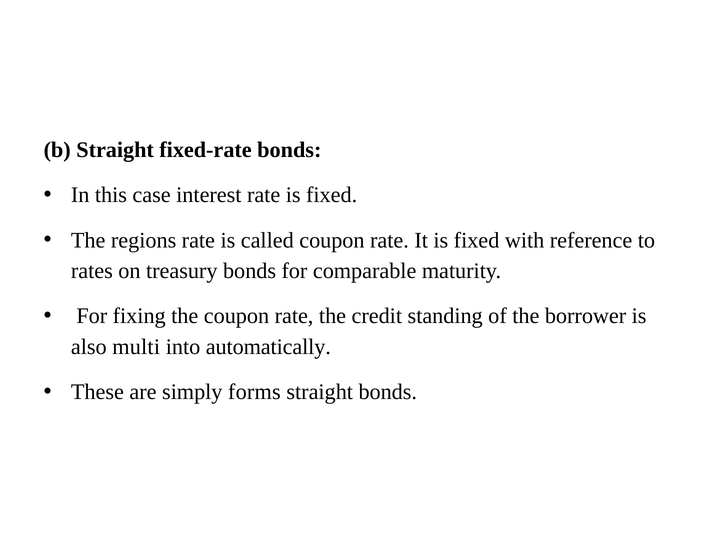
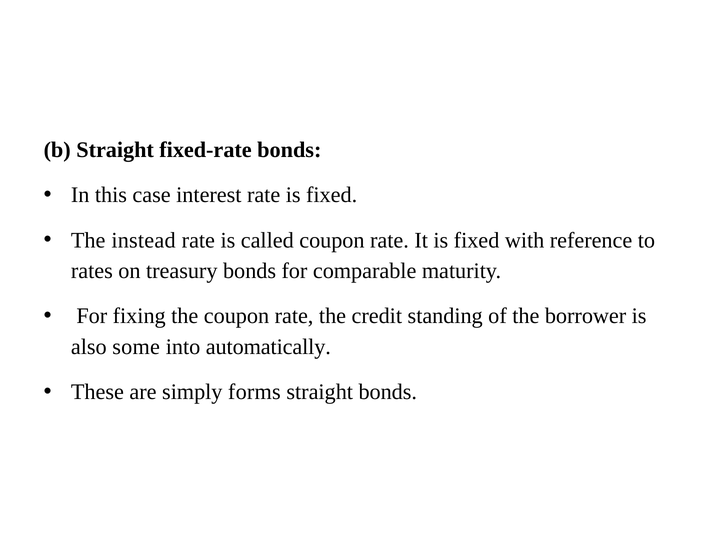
regions: regions -> instead
multi: multi -> some
